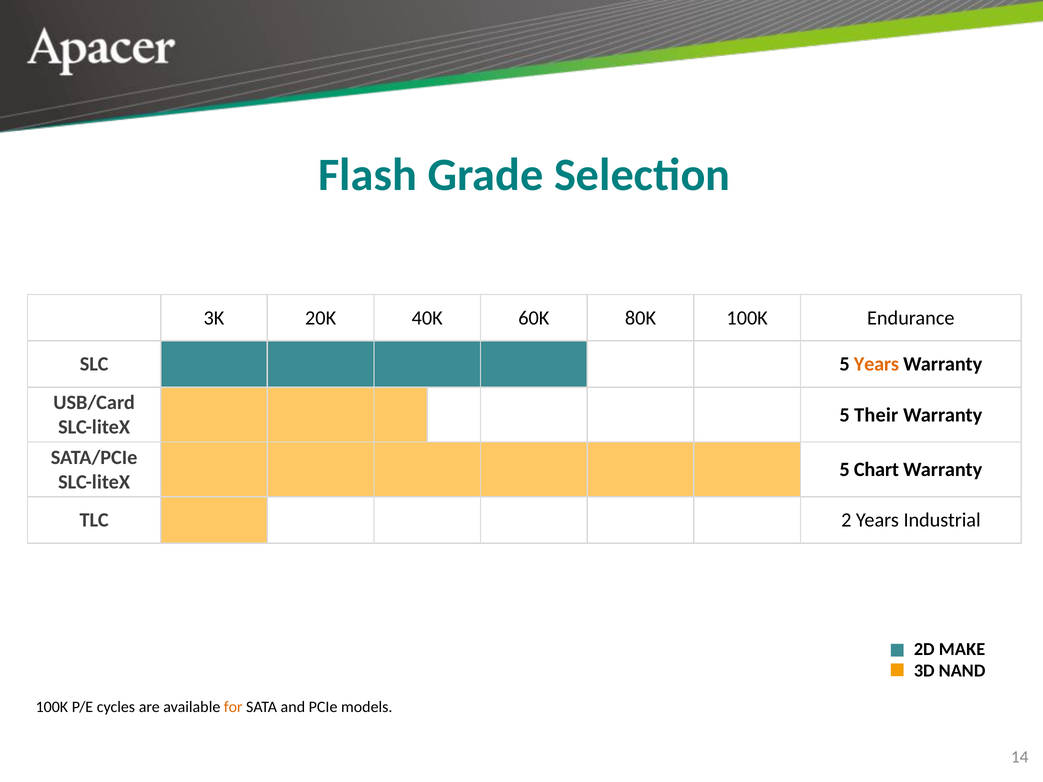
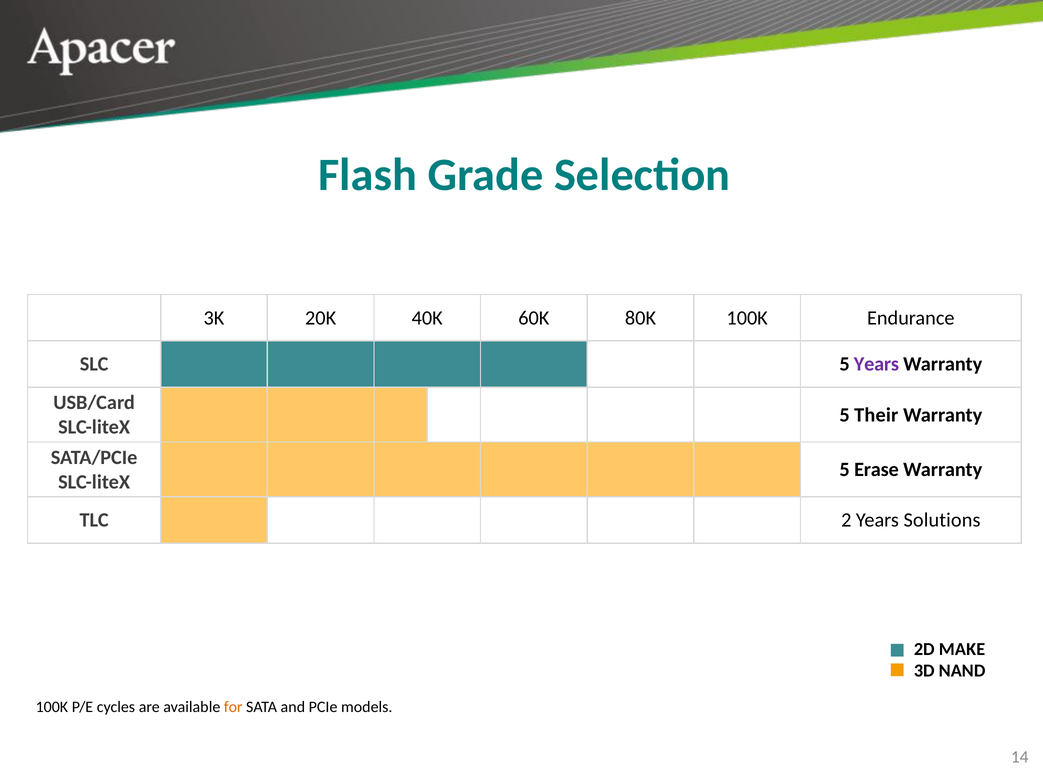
Years at (876, 364) colour: orange -> purple
Chart: Chart -> Erase
Industrial: Industrial -> Solutions
